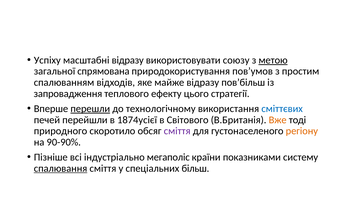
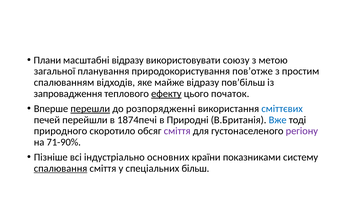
Успіху: Успіху -> Плани
метою underline: present -> none
спрямована: спрямована -> планування
пов’умов: пов’умов -> пов’отже
ефекту underline: none -> present
стратегії: стратегії -> початок
технологічному: технологічному -> розпорядженні
1874усієї: 1874усієї -> 1874печі
Світового: Світового -> Природні
Вже colour: orange -> blue
регіону colour: orange -> purple
90-90%: 90-90% -> 71-90%
мегаполіс: мегаполіс -> основних
